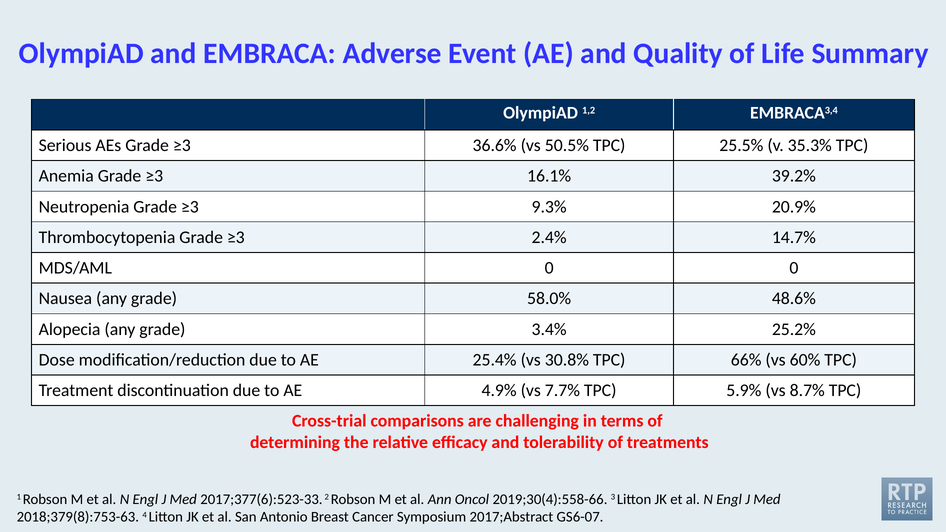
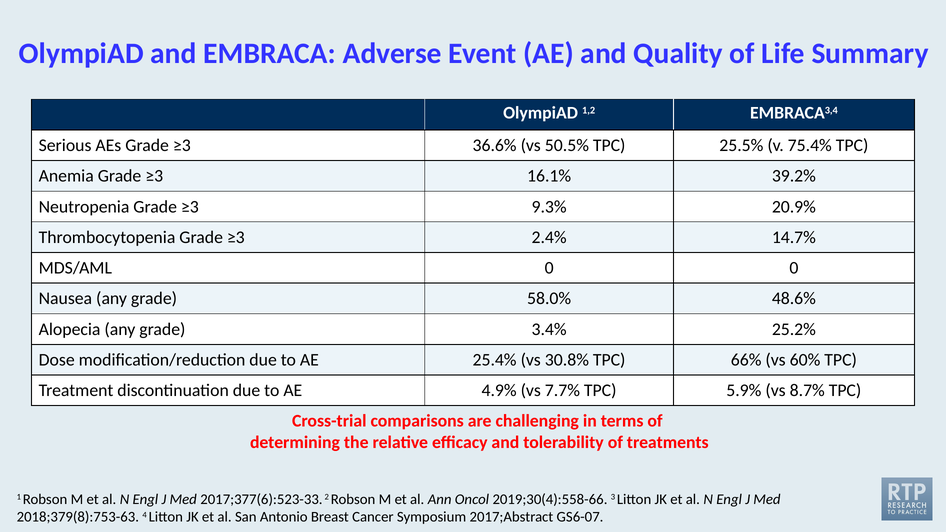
35.3%: 35.3% -> 75.4%
